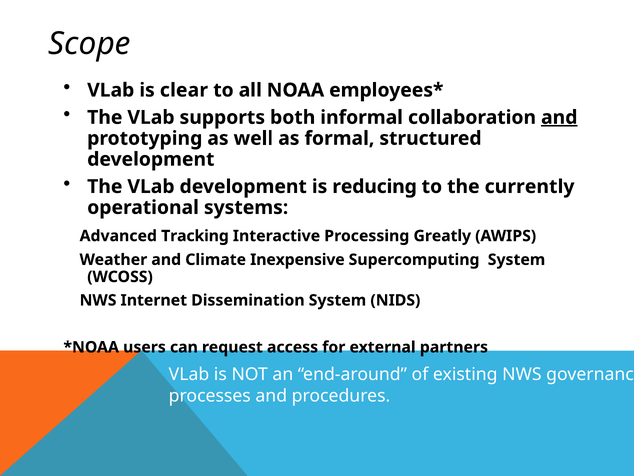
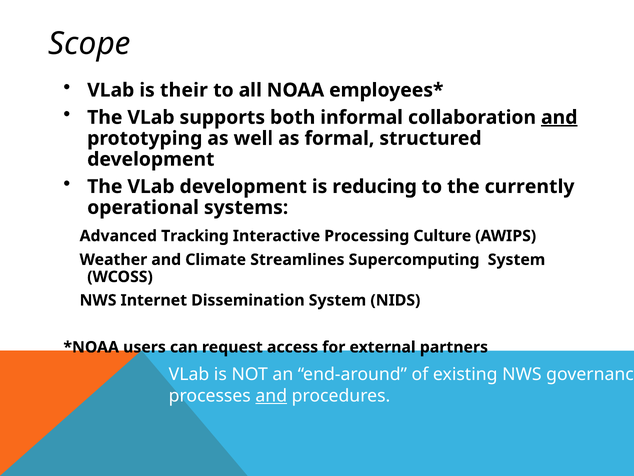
clear: clear -> their
Greatly: Greatly -> Culture
Inexpensive: Inexpensive -> Streamlines
and at (271, 395) underline: none -> present
